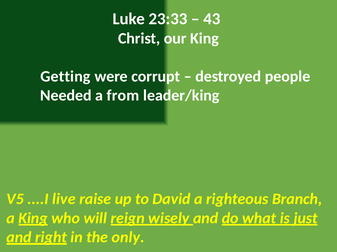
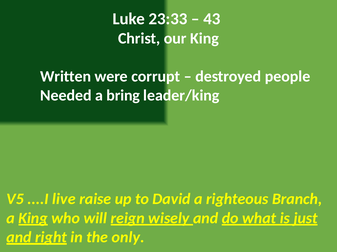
Getting: Getting -> Written
from: from -> bring
